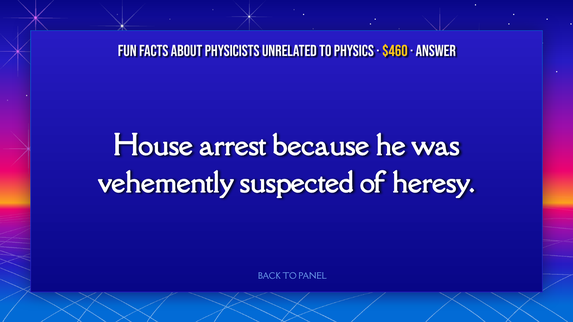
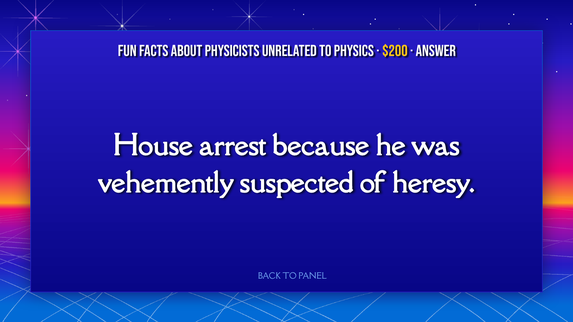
$460: $460 -> $200
